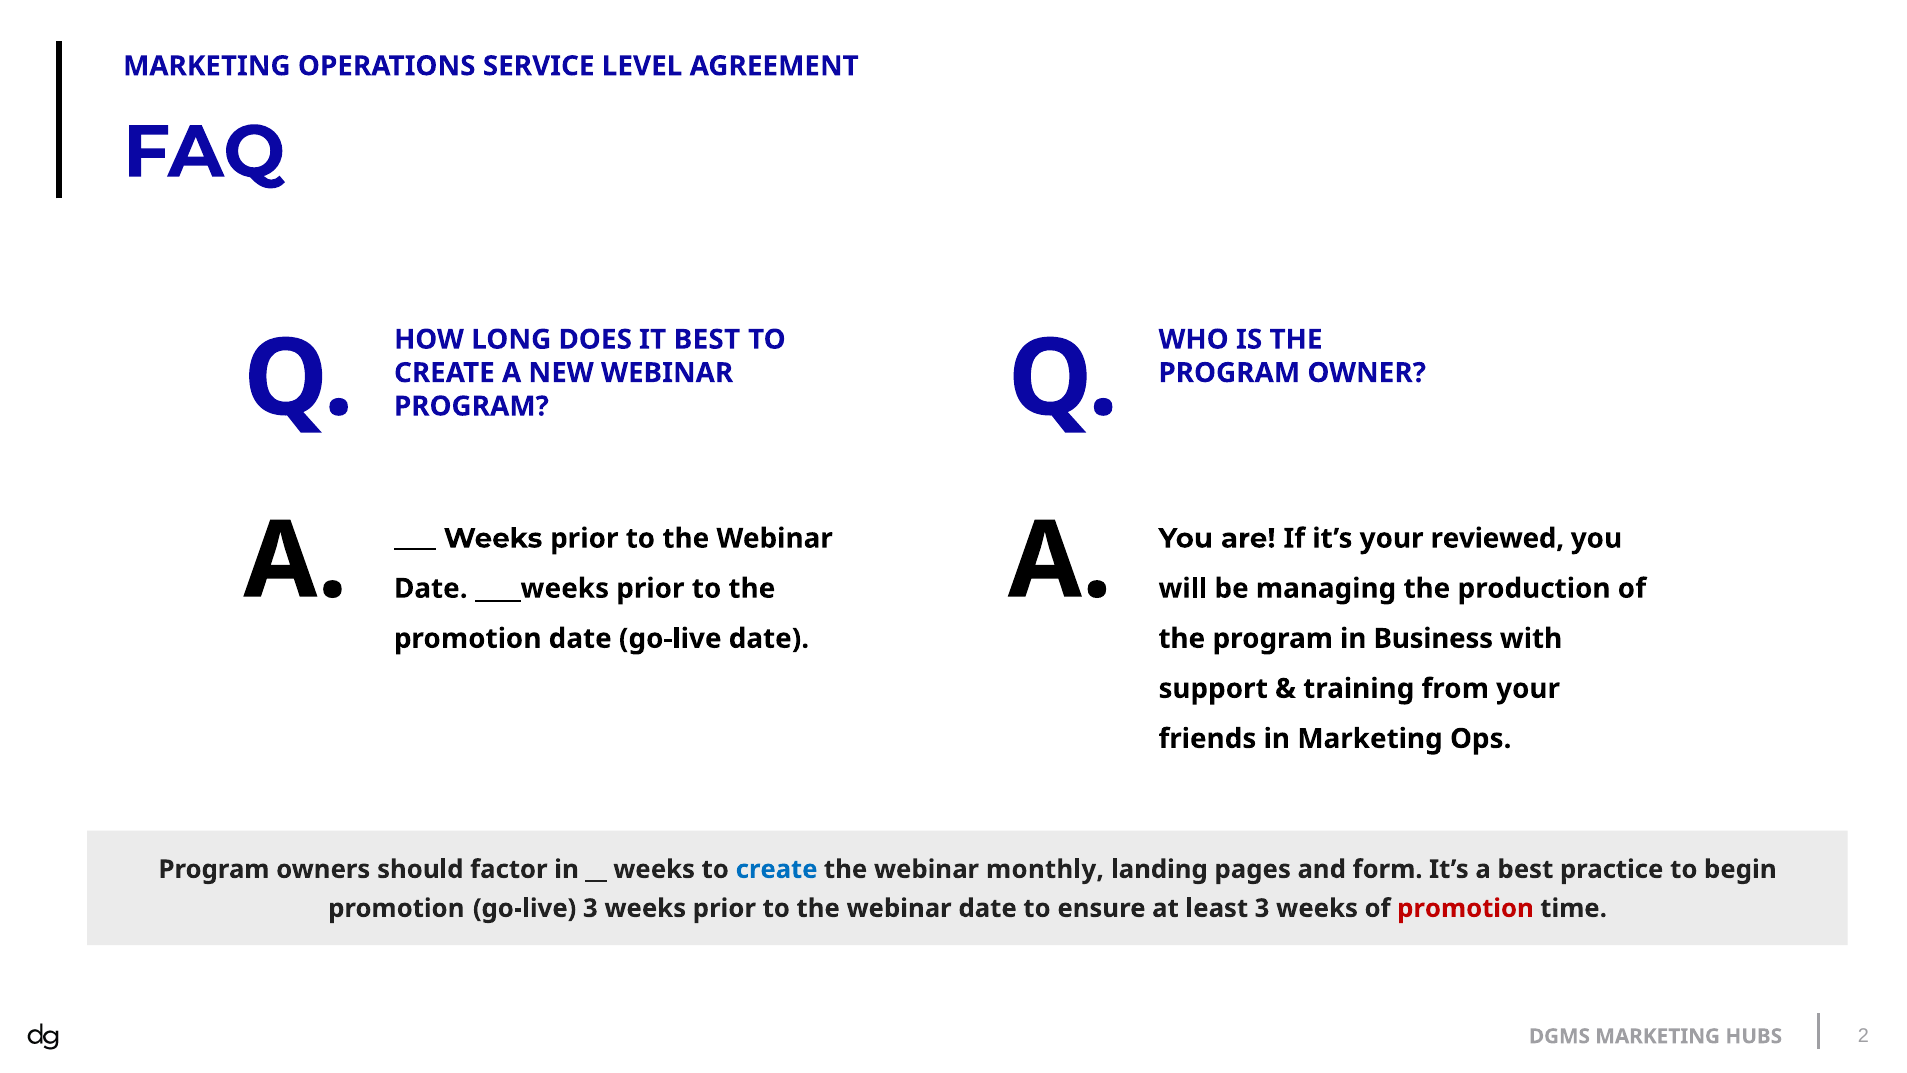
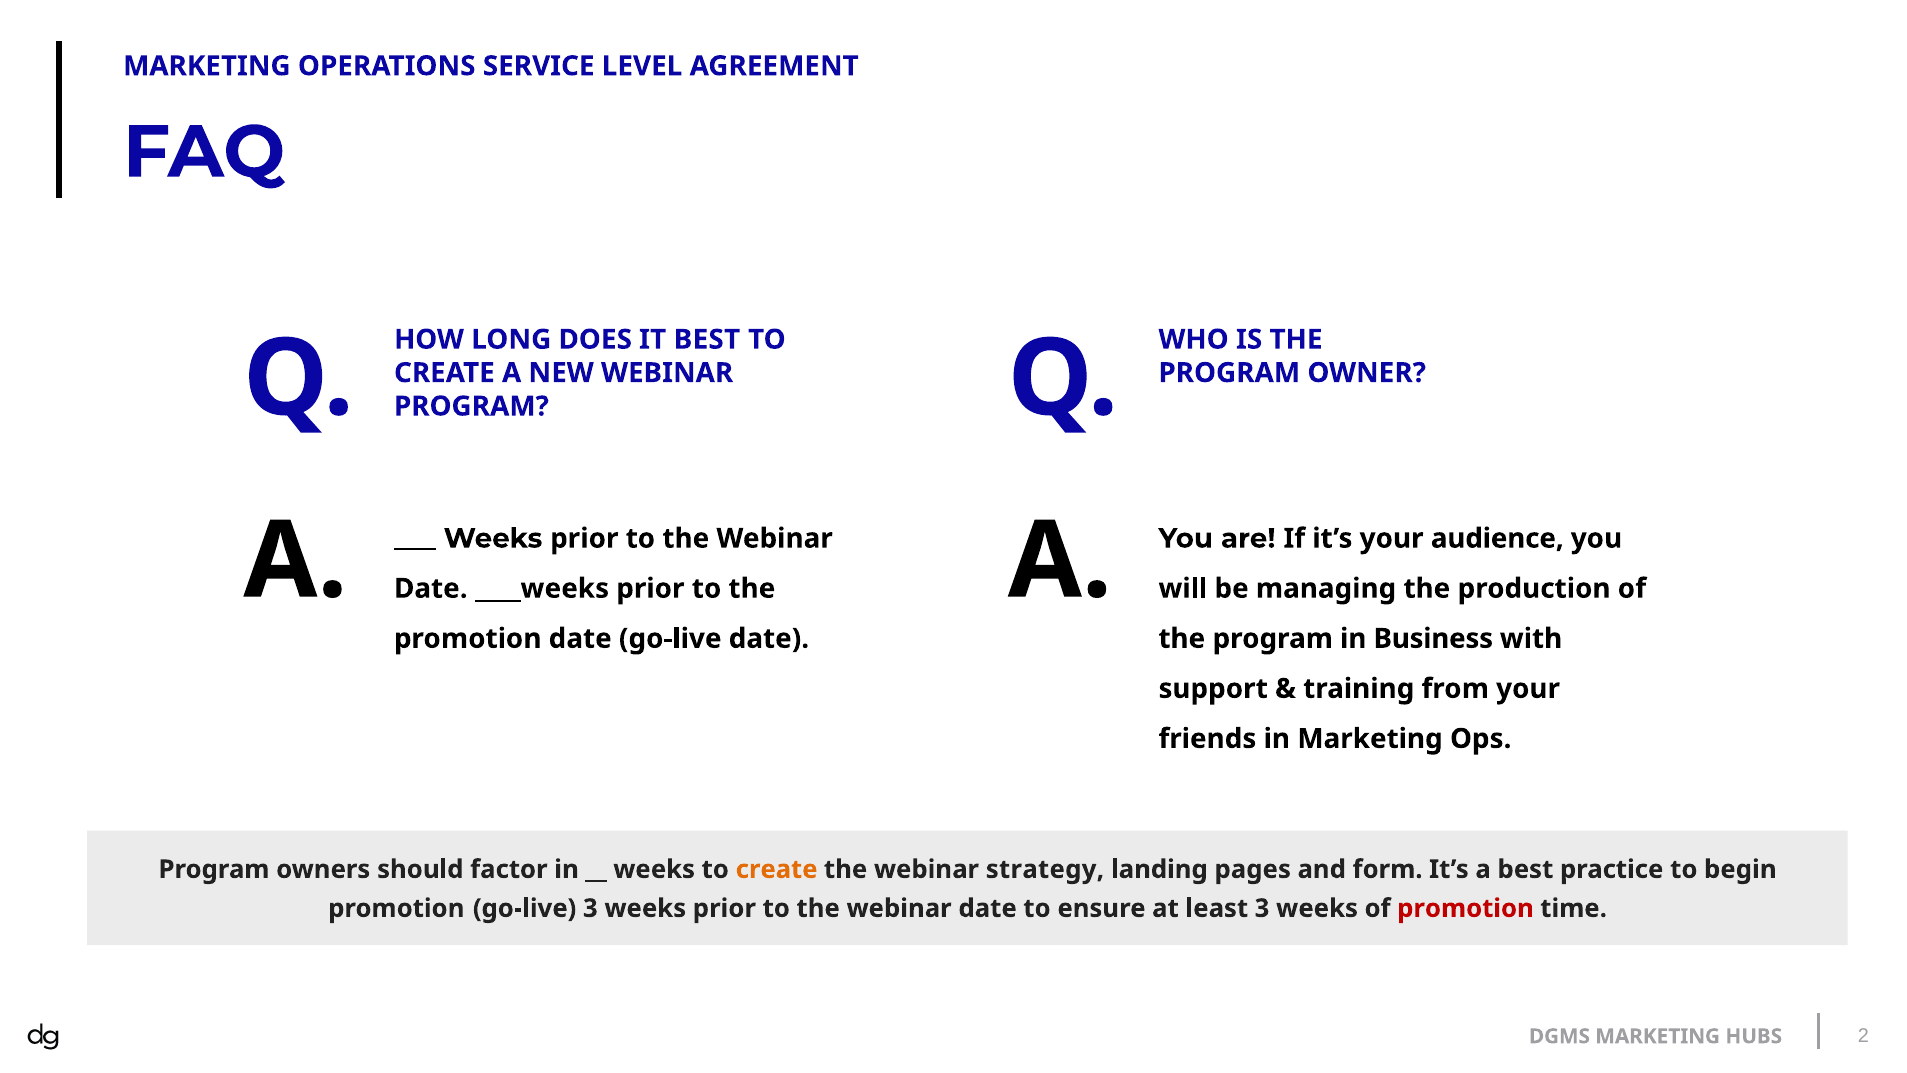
reviewed: reviewed -> audience
create at (777, 869) colour: blue -> orange
monthly: monthly -> strategy
